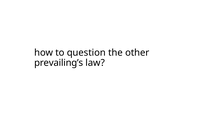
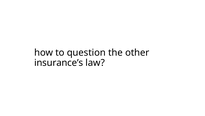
prevailing’s: prevailing’s -> insurance’s
